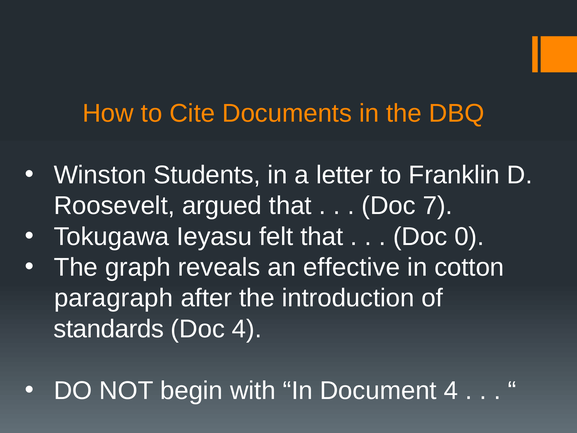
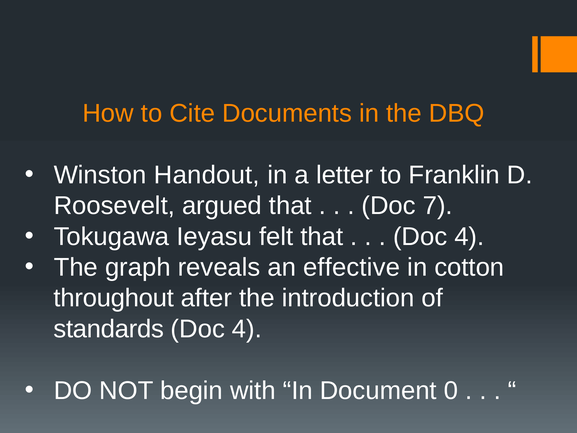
Students: Students -> Handout
0 at (469, 236): 0 -> 4
paragraph: paragraph -> throughout
Document 4: 4 -> 0
